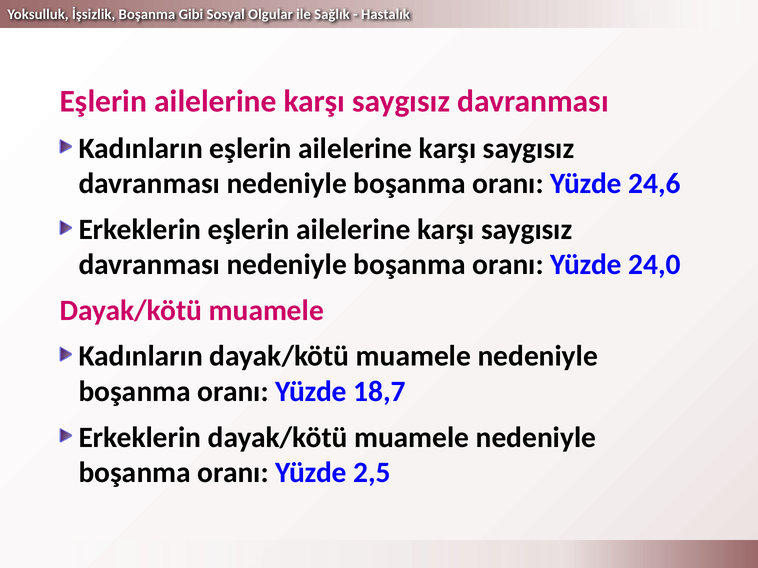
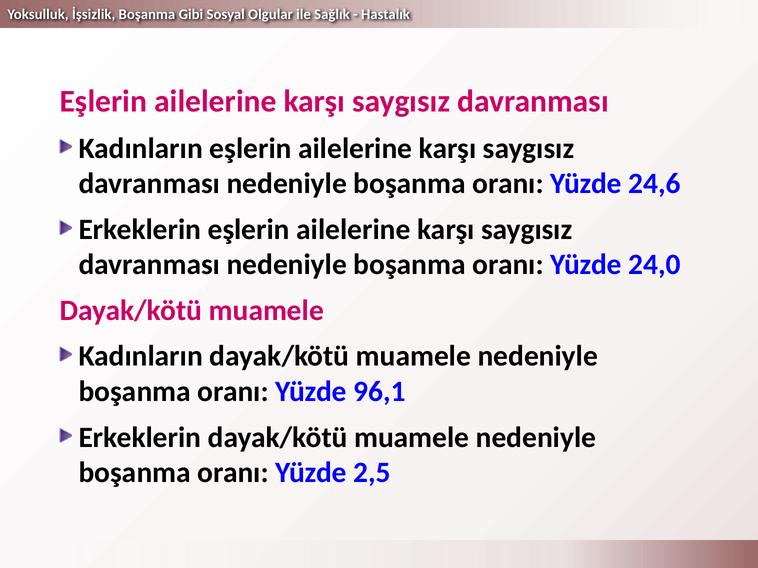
18,7: 18,7 -> 96,1
